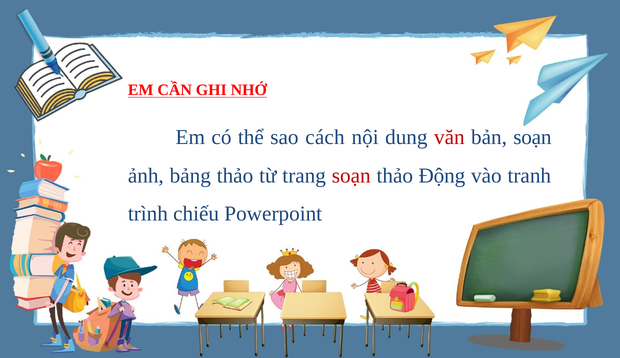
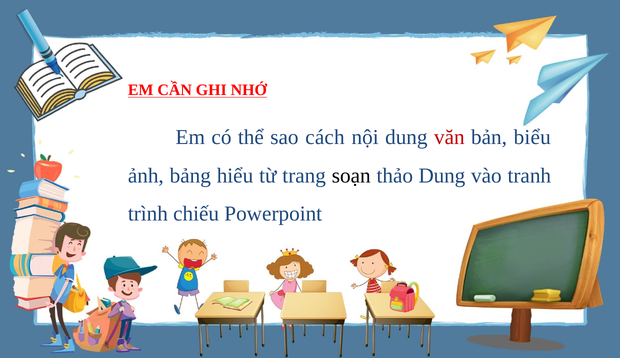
bản soạn: soạn -> biểu
bảng thảo: thảo -> hiểu
soạn at (351, 176) colour: red -> black
thảo Động: Động -> Dung
